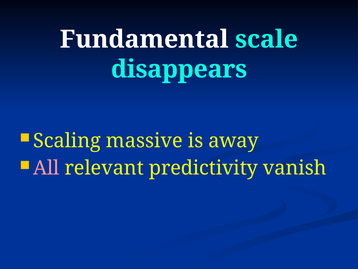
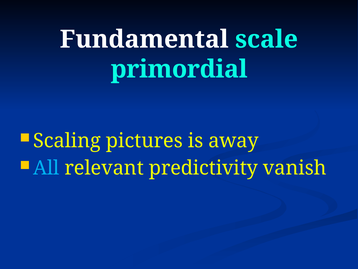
disappears: disappears -> primordial
massive: massive -> pictures
All colour: pink -> light blue
